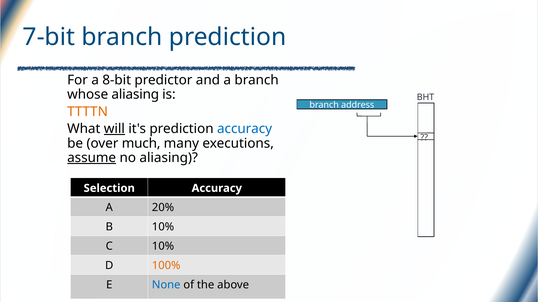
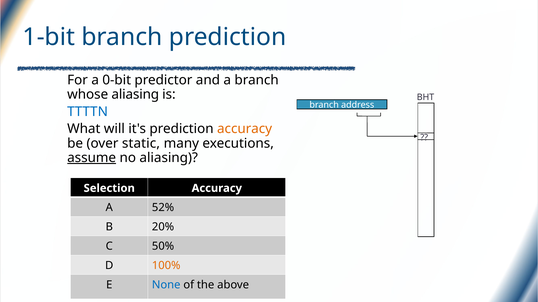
7-bit: 7-bit -> 1-bit
8-bit: 8-bit -> 0-bit
TTTTN colour: orange -> blue
will underline: present -> none
accuracy at (245, 129) colour: blue -> orange
much: much -> static
20%: 20% -> 52%
B 10%: 10% -> 20%
C 10%: 10% -> 50%
